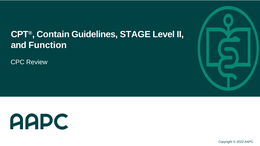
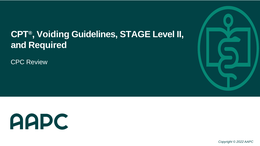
Contain: Contain -> Voiding
Function: Function -> Required
